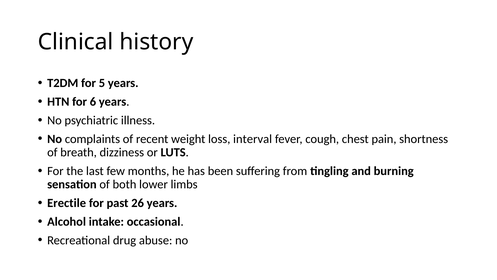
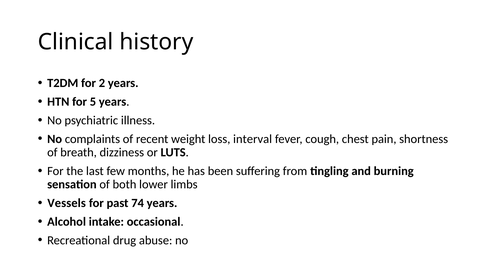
5: 5 -> 2
6: 6 -> 5
Erectile: Erectile -> Vessels
26: 26 -> 74
